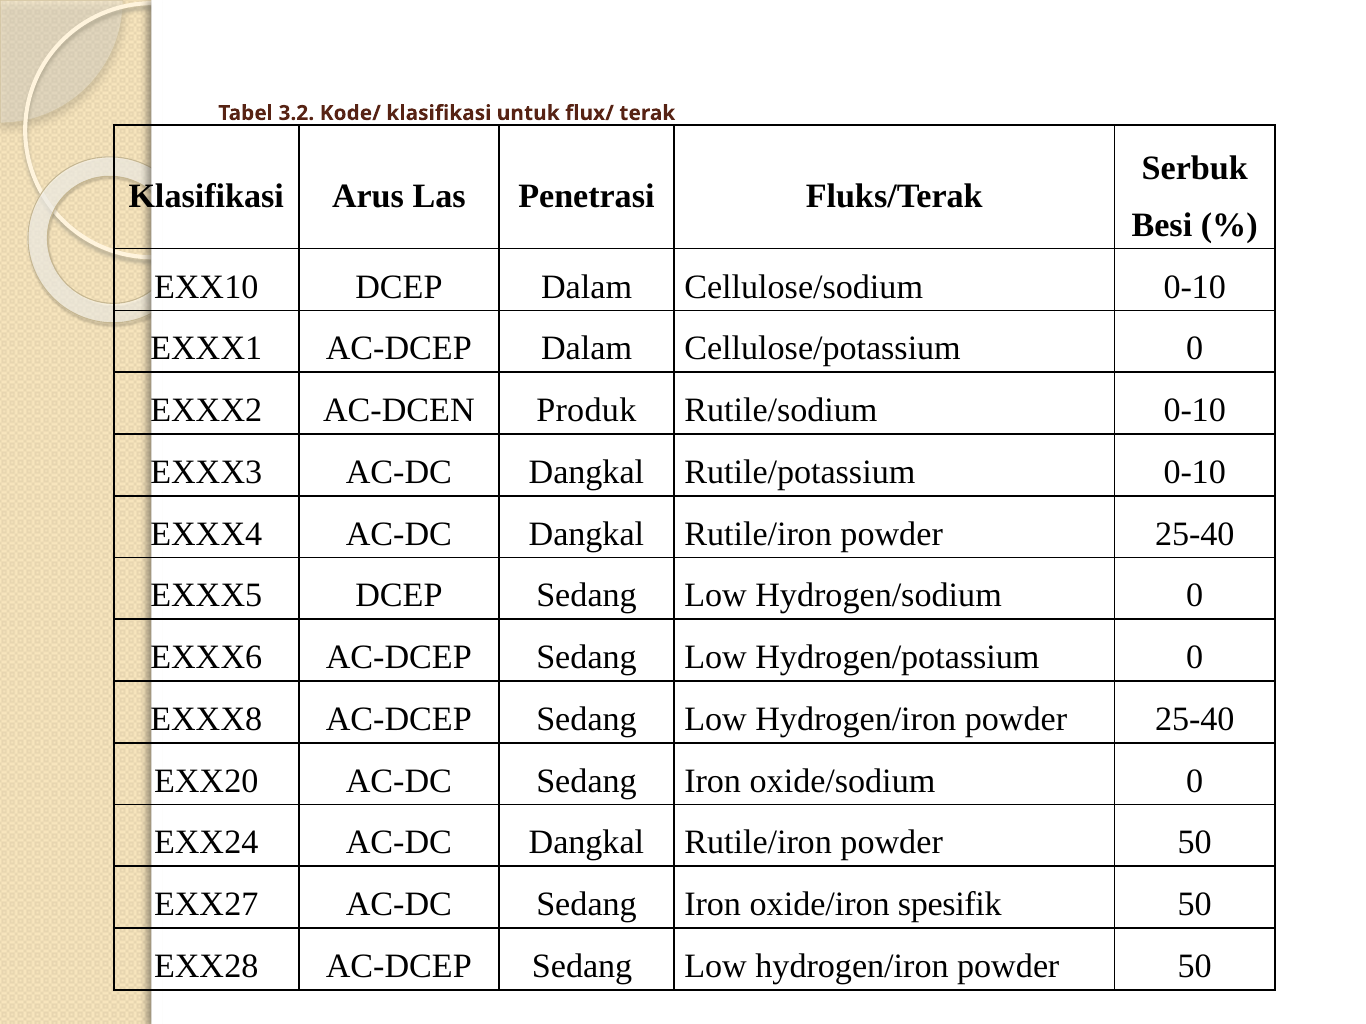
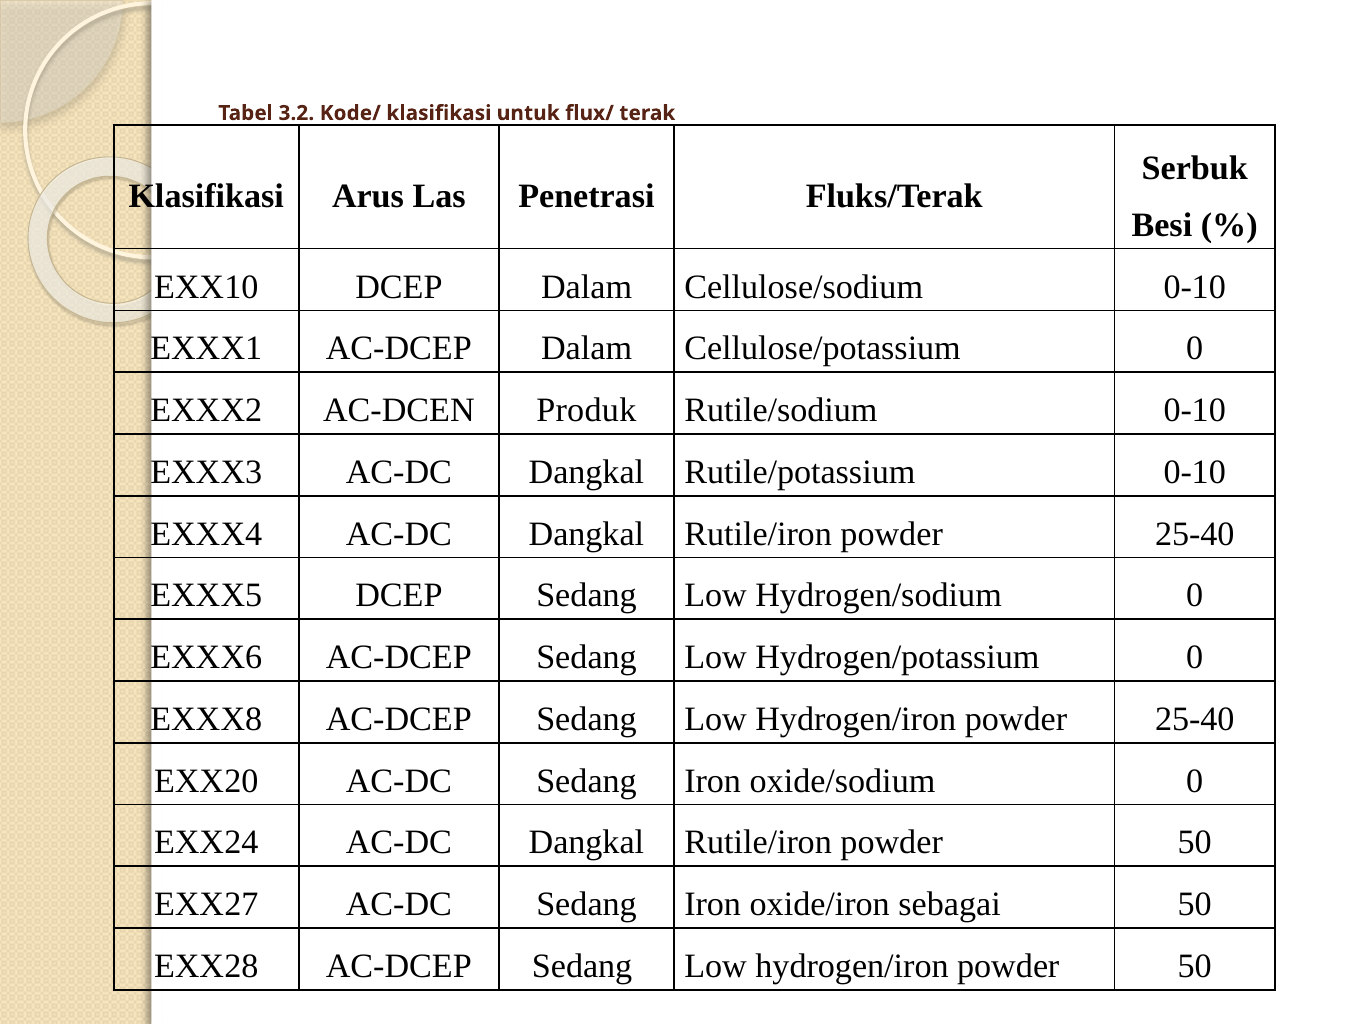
spesifik: spesifik -> sebagai
